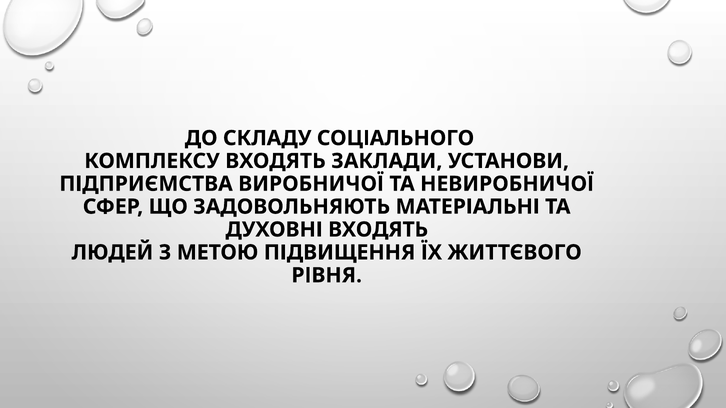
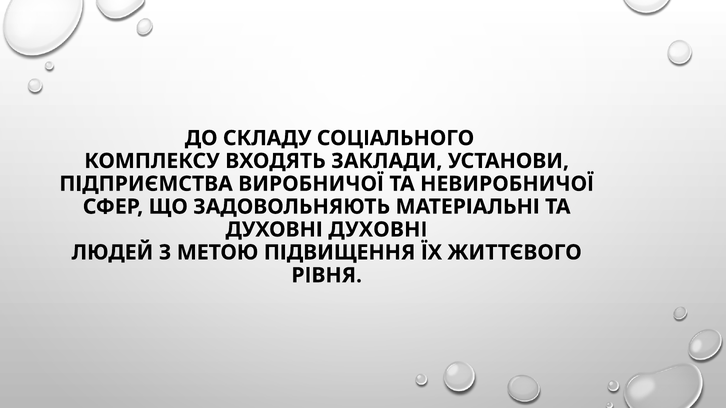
ДУХОВНІ ВХОДЯТЬ: ВХОДЯТЬ -> ДУХОВНІ
